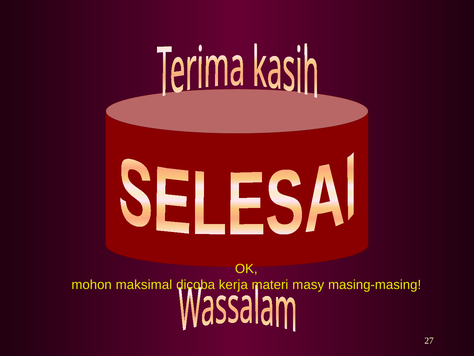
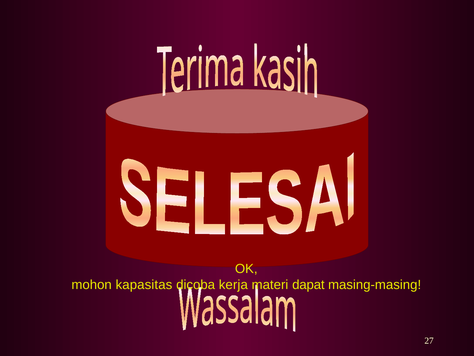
maksimal: maksimal -> kapasitas
masy: masy -> dapat
